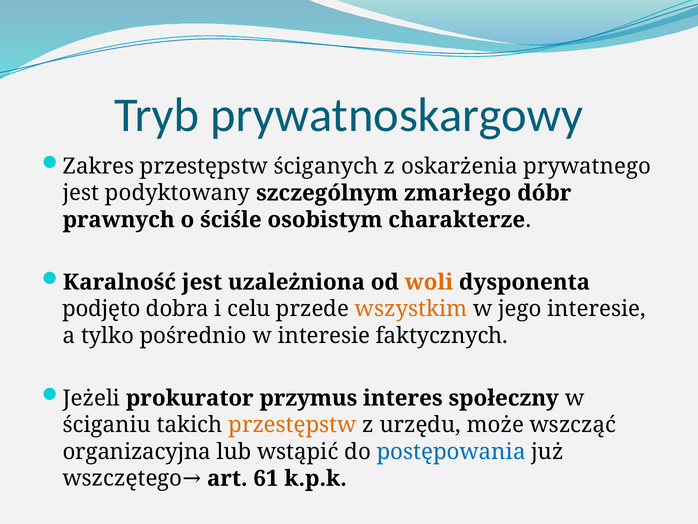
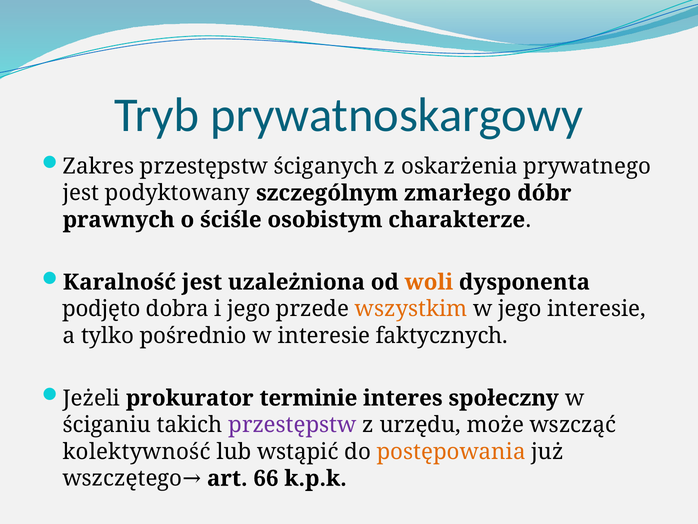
i celu: celu -> jego
przymus: przymus -> terminie
przestępstw at (292, 425) colour: orange -> purple
organizacyjna: organizacyjna -> kolektywność
postępowania colour: blue -> orange
61: 61 -> 66
